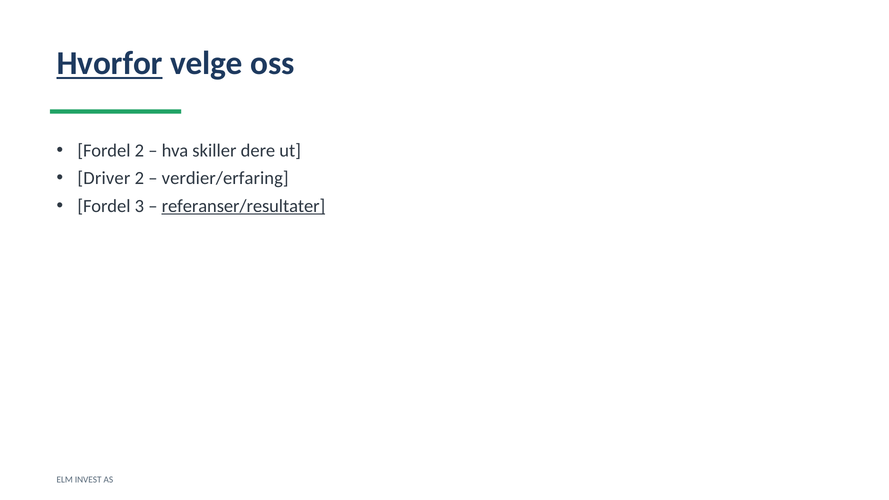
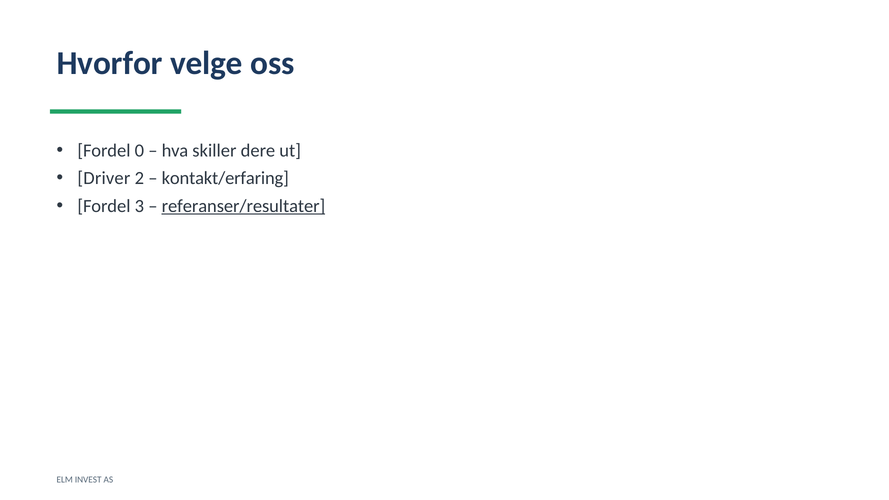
Hvorfor underline: present -> none
Fordel 2: 2 -> 0
verdier/erfaring: verdier/erfaring -> kontakt/erfaring
